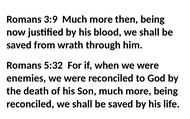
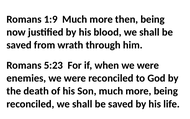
3:9: 3:9 -> 1:9
5:32: 5:32 -> 5:23
